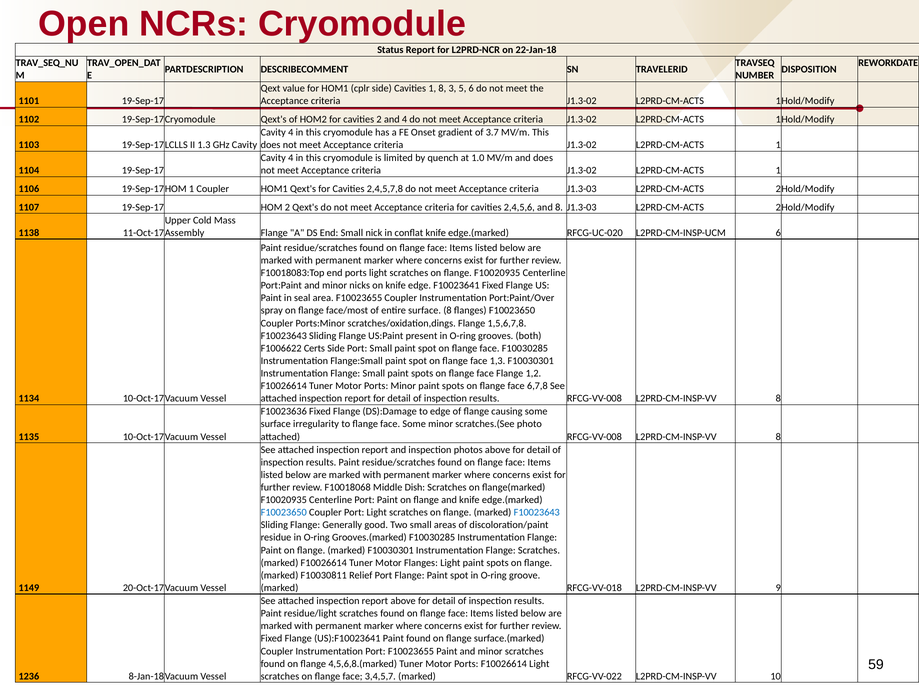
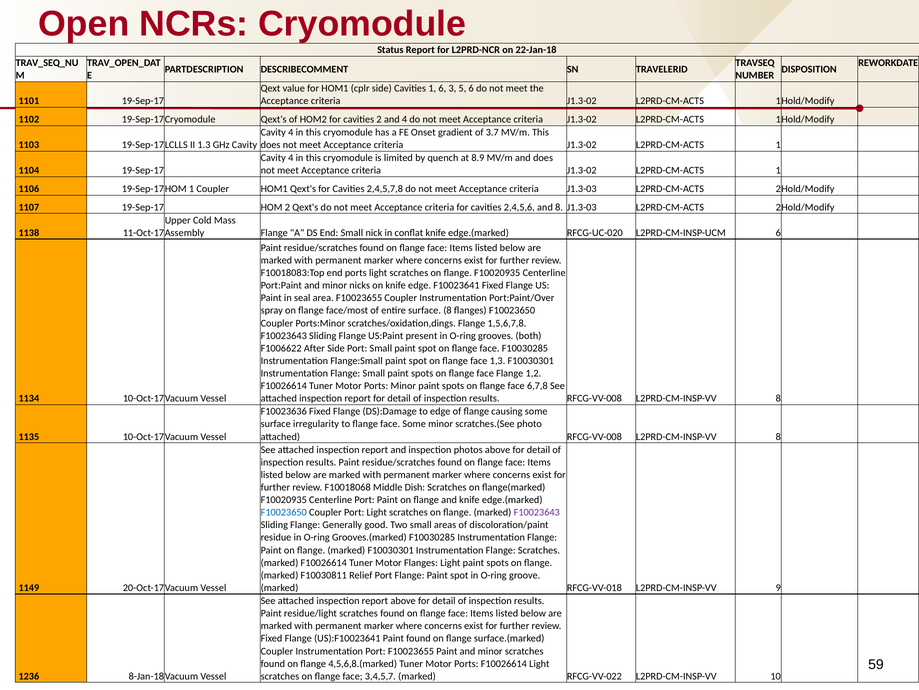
1 8: 8 -> 6
1.0: 1.0 -> 8.9
Certs: Certs -> After
F10023643 at (537, 512) colour: blue -> purple
